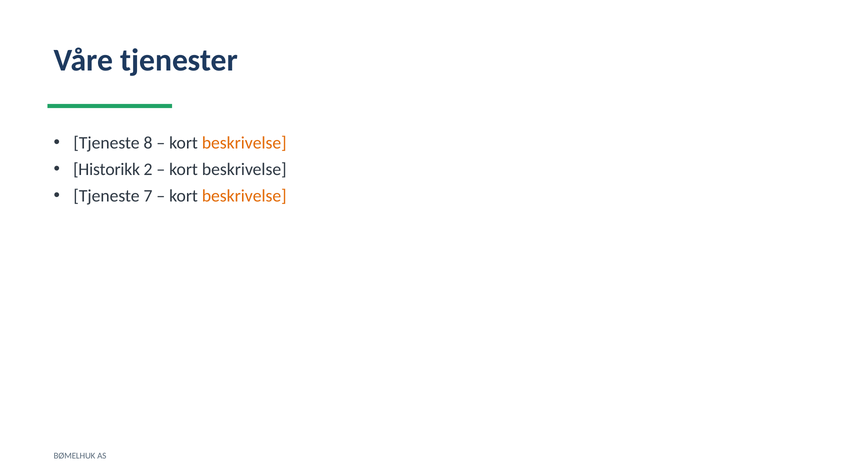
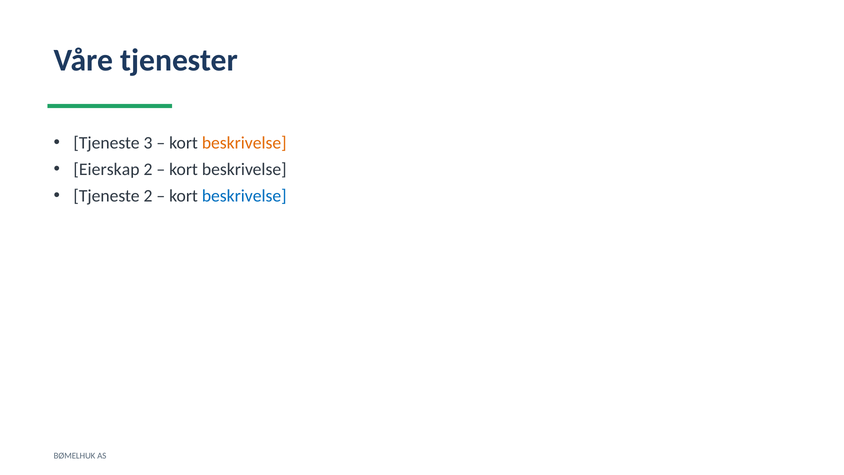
8: 8 -> 3
Historikk: Historikk -> Eierskap
Tjeneste 7: 7 -> 2
beskrivelse at (244, 196) colour: orange -> blue
